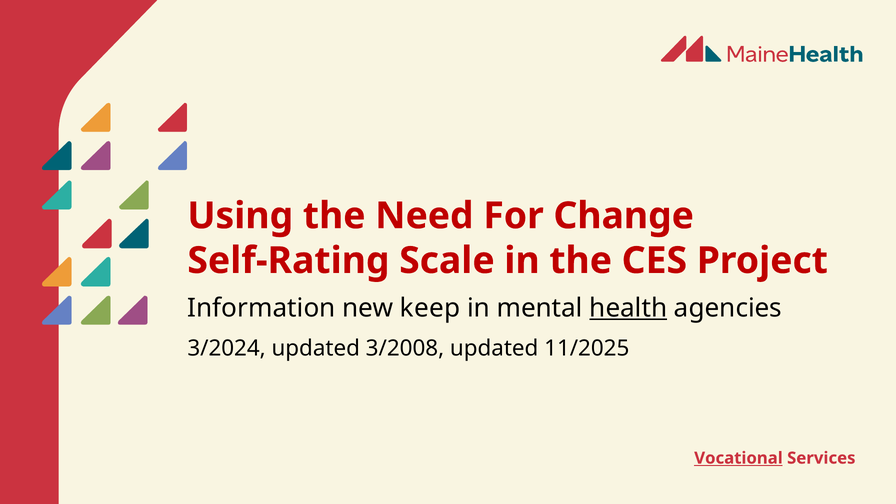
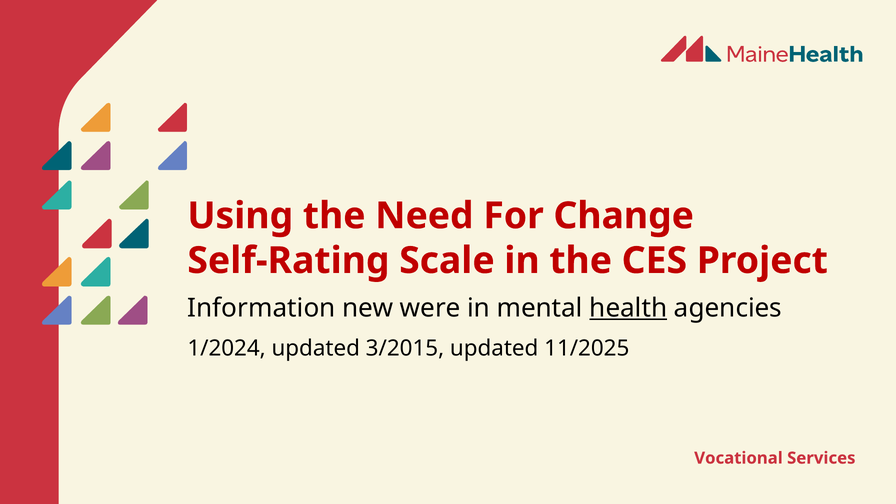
keep: keep -> were
3/2024: 3/2024 -> 1/2024
3/2008: 3/2008 -> 3/2015
Vocational underline: present -> none
